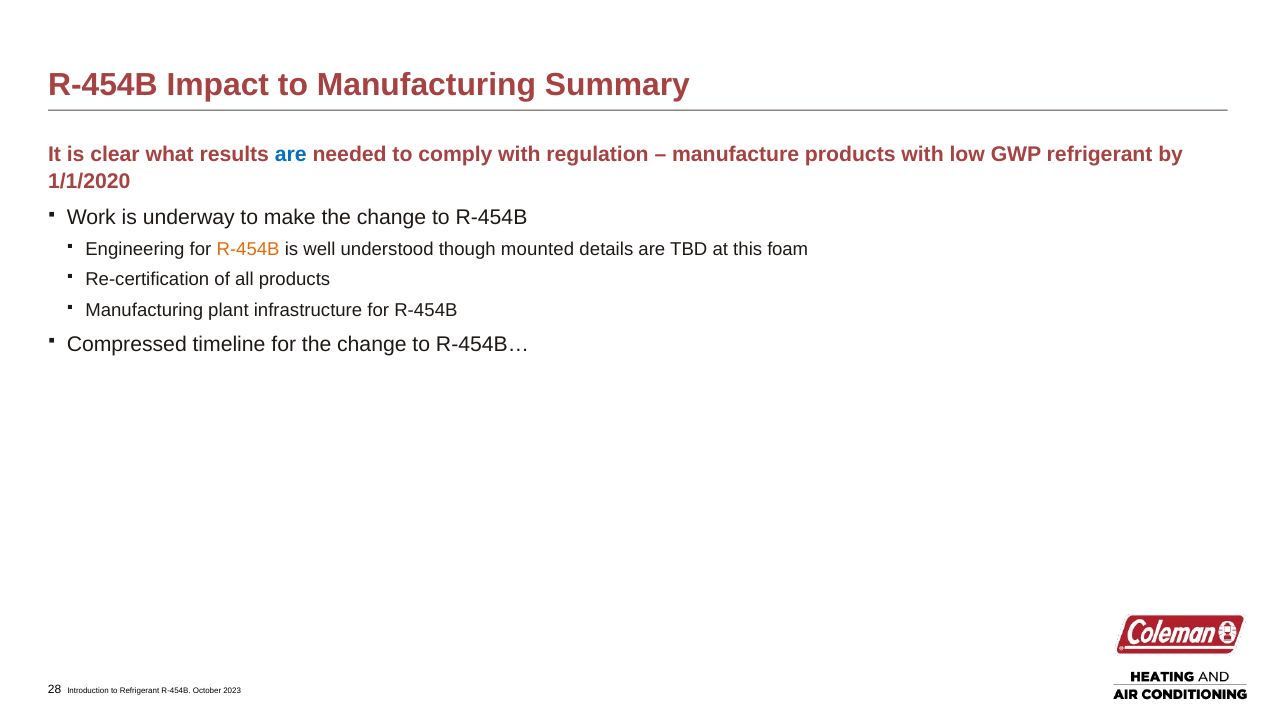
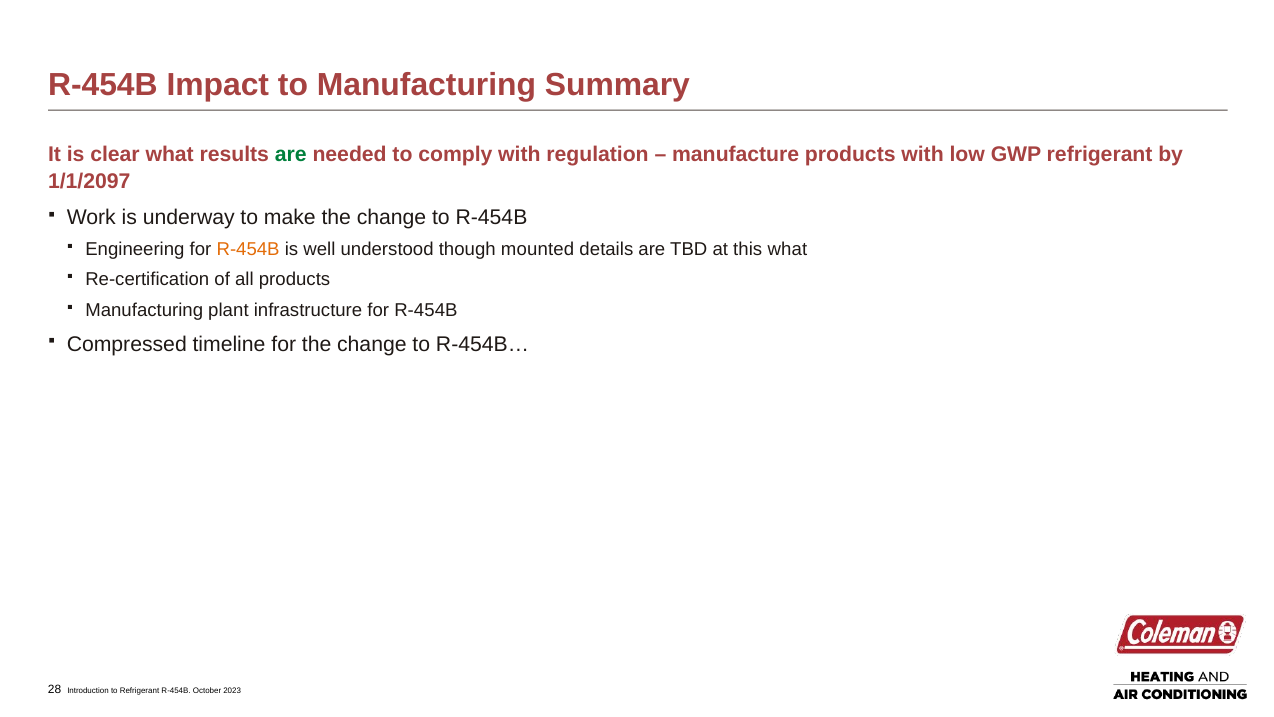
are at (291, 154) colour: blue -> green
1/1/2020: 1/1/2020 -> 1/1/2097
this foam: foam -> what
